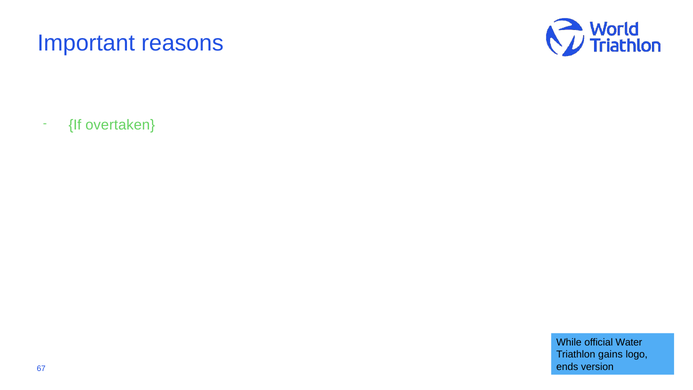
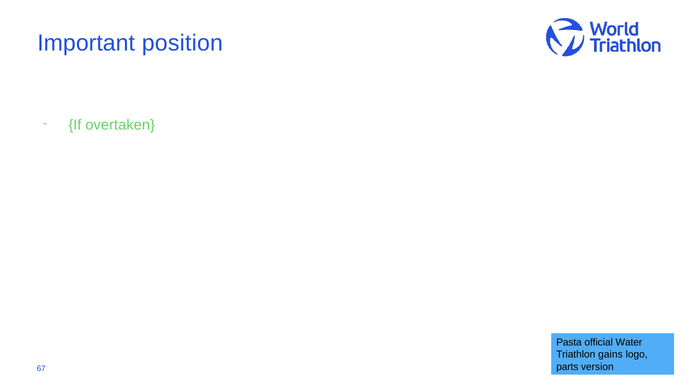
reasons: reasons -> position
While: While -> Pasta
ends: ends -> parts
